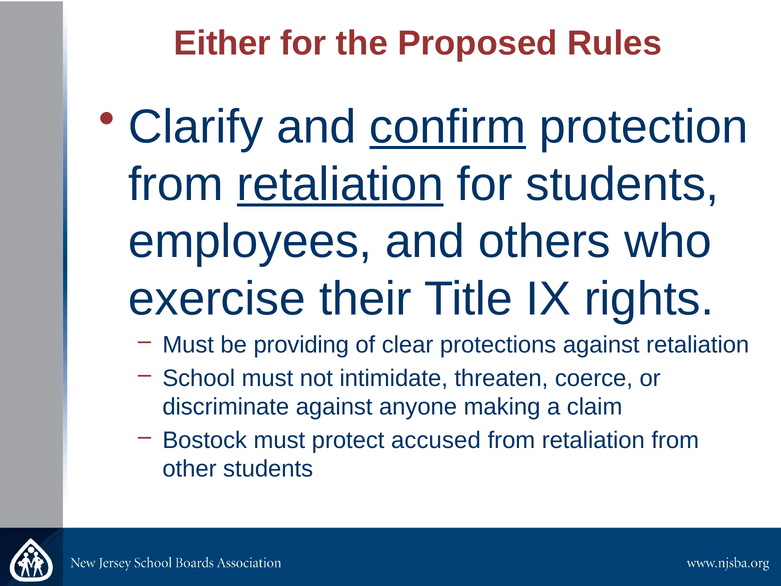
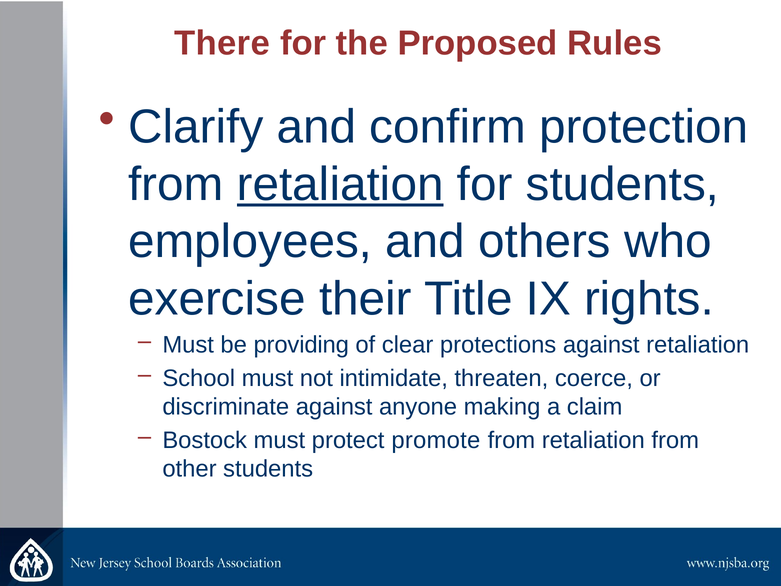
Either: Either -> There
confirm underline: present -> none
accused: accused -> promote
